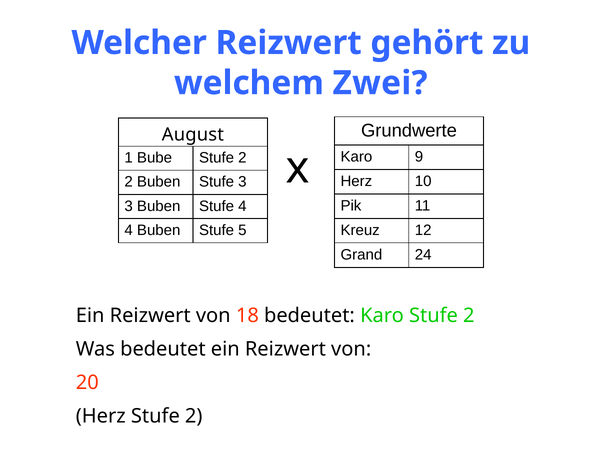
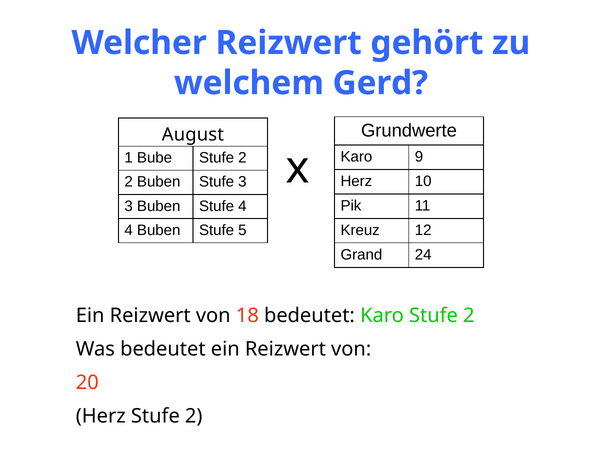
Zwei: Zwei -> Gerd
